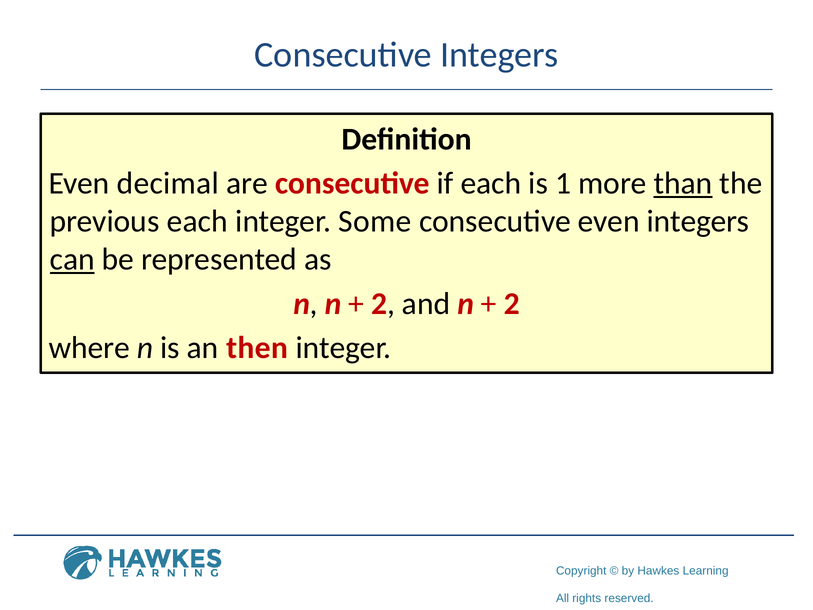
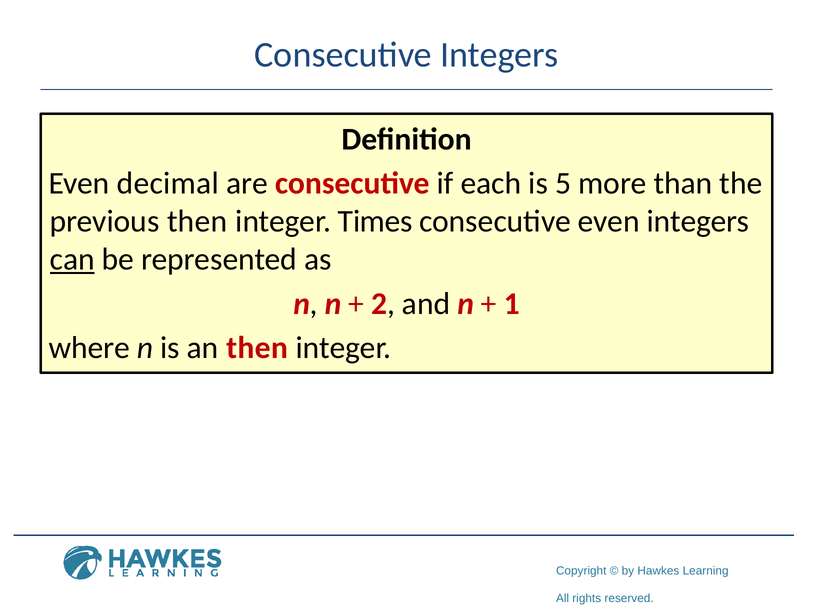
1: 1 -> 5
than underline: present -> none
previous each: each -> then
Some: Some -> Times
2 at (512, 304): 2 -> 1
